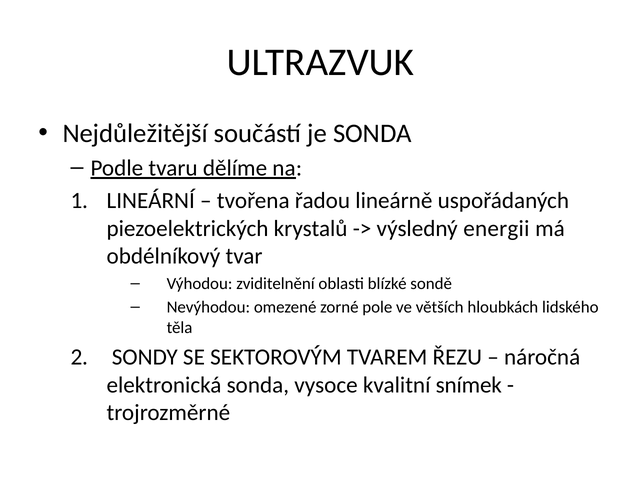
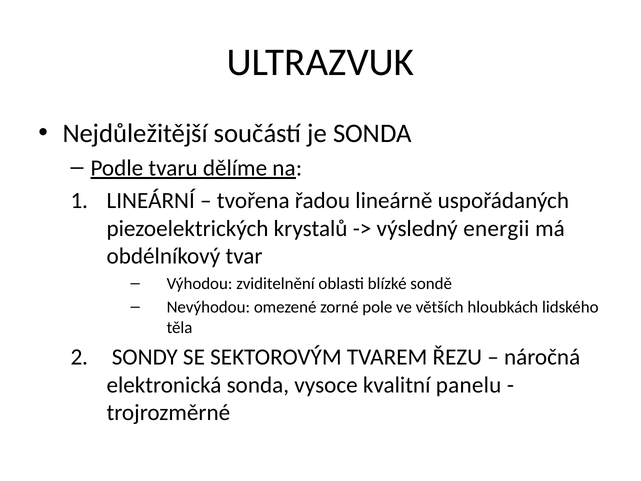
snímek: snímek -> panelu
